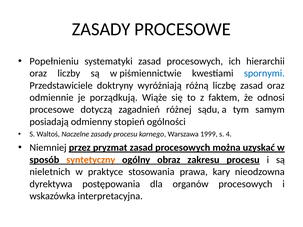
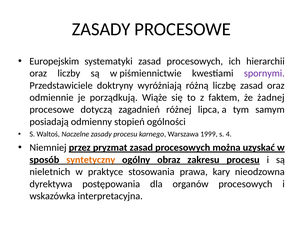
Popełnieniu: Popełnieniu -> Europejskim
spornymi colour: blue -> purple
odnosi: odnosi -> żadnej
sądu: sądu -> lipca
